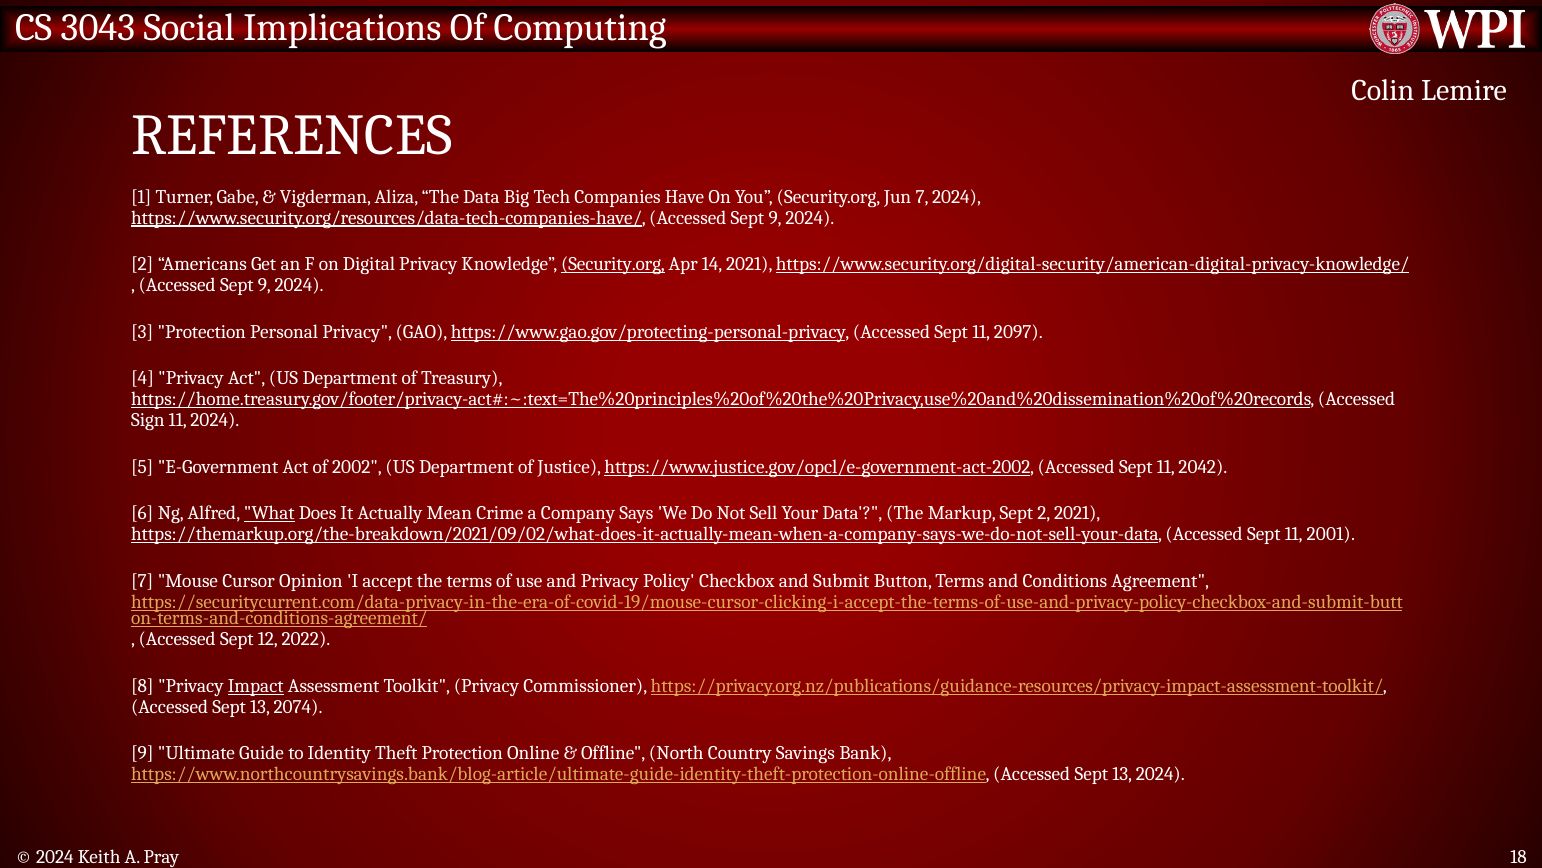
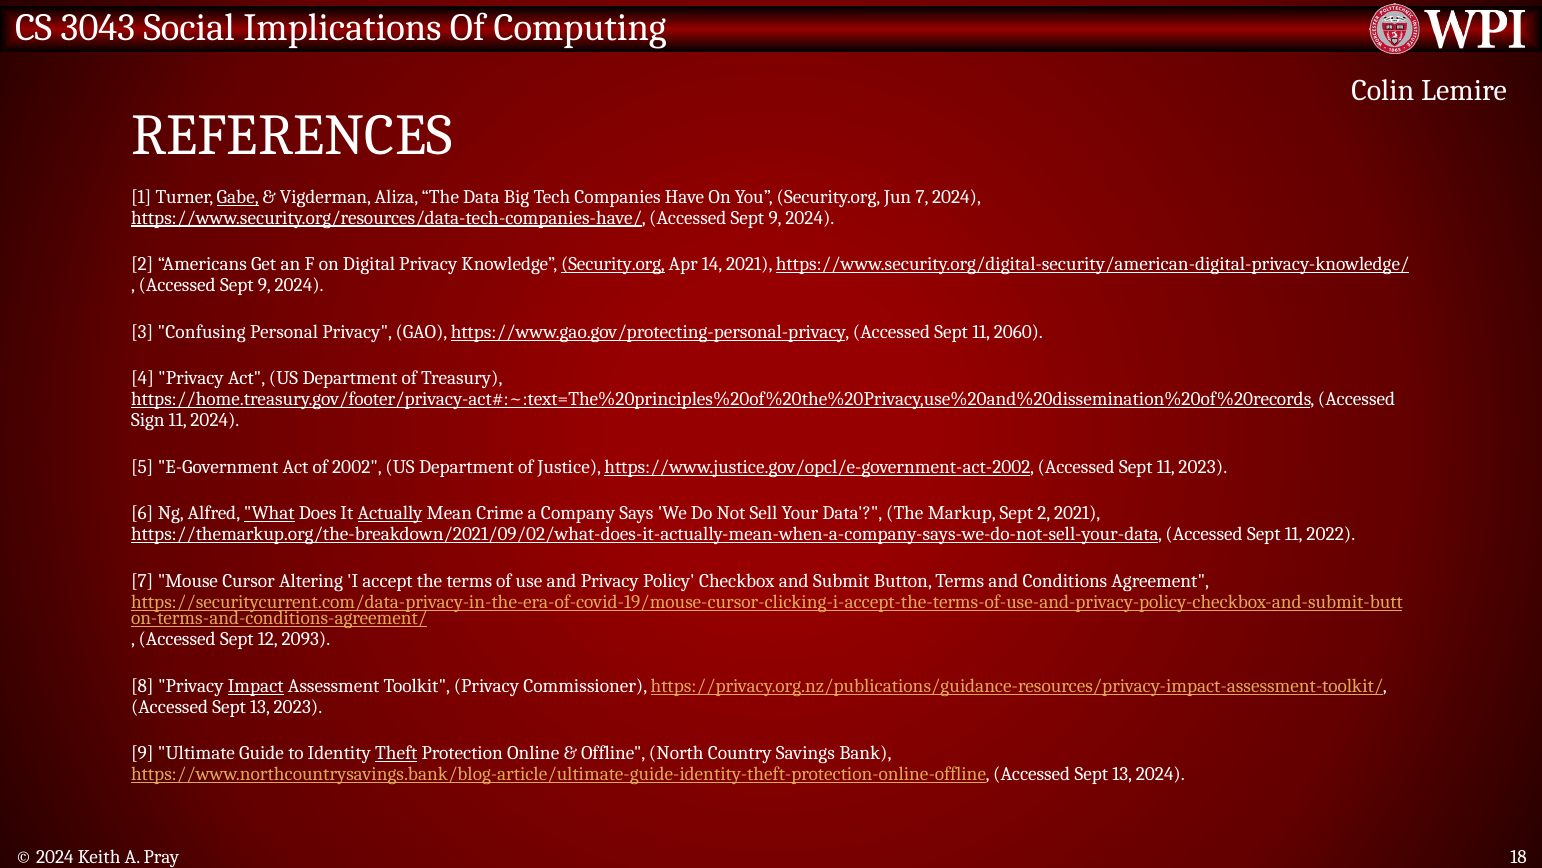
Gabe underline: none -> present
3 Protection: Protection -> Confusing
2097: 2097 -> 2060
11 2042: 2042 -> 2023
Actually underline: none -> present
2001: 2001 -> 2022
Opinion: Opinion -> Altering
2022: 2022 -> 2093
13 2074: 2074 -> 2023
Theft underline: none -> present
